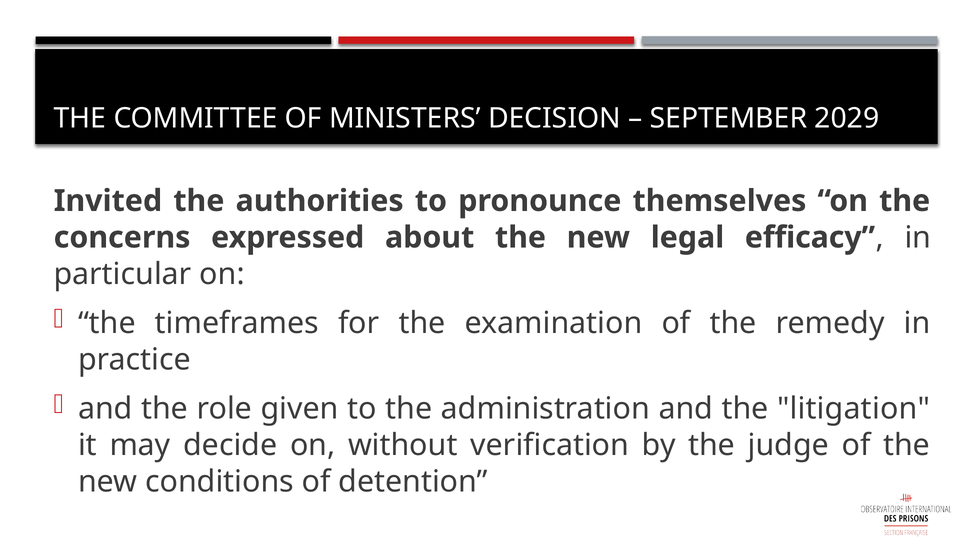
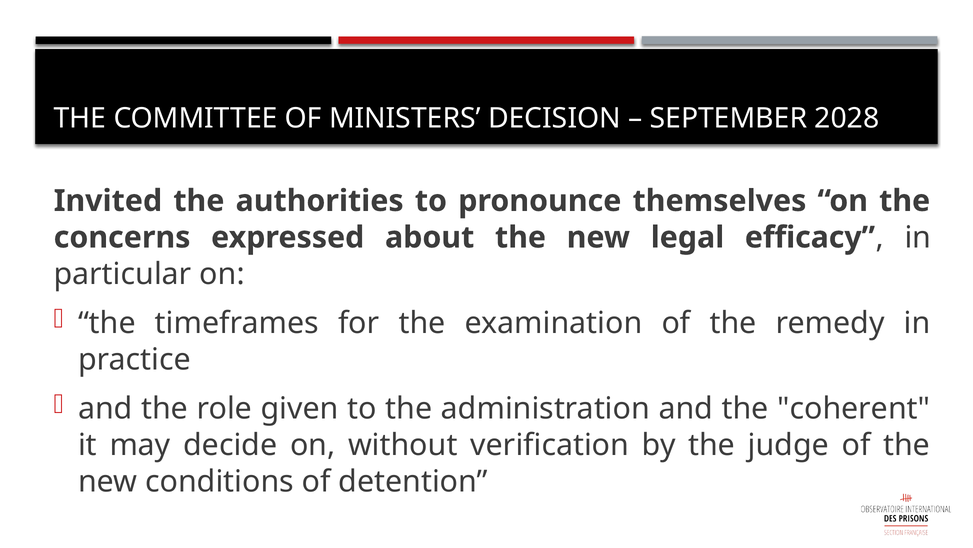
2029: 2029 -> 2028
litigation: litigation -> coherent
